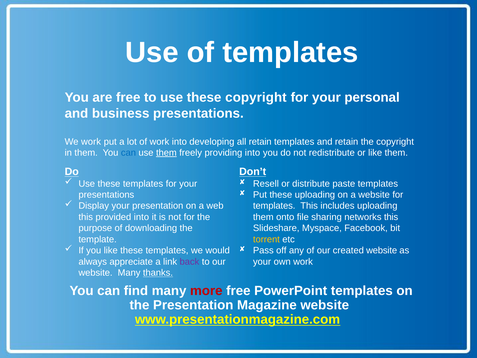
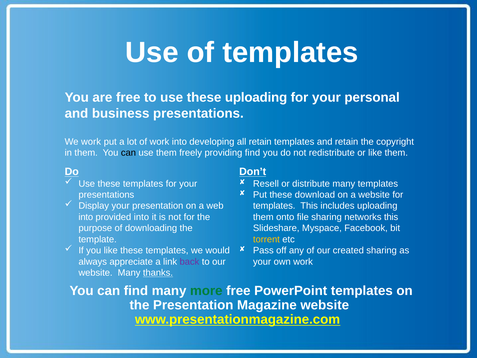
these copyright: copyright -> uploading
can at (128, 153) colour: blue -> black
them at (166, 153) underline: present -> none
providing into: into -> find
distribute paste: paste -> many
these uploading: uploading -> download
this at (86, 217): this -> into
created website: website -> sharing
more colour: red -> green
